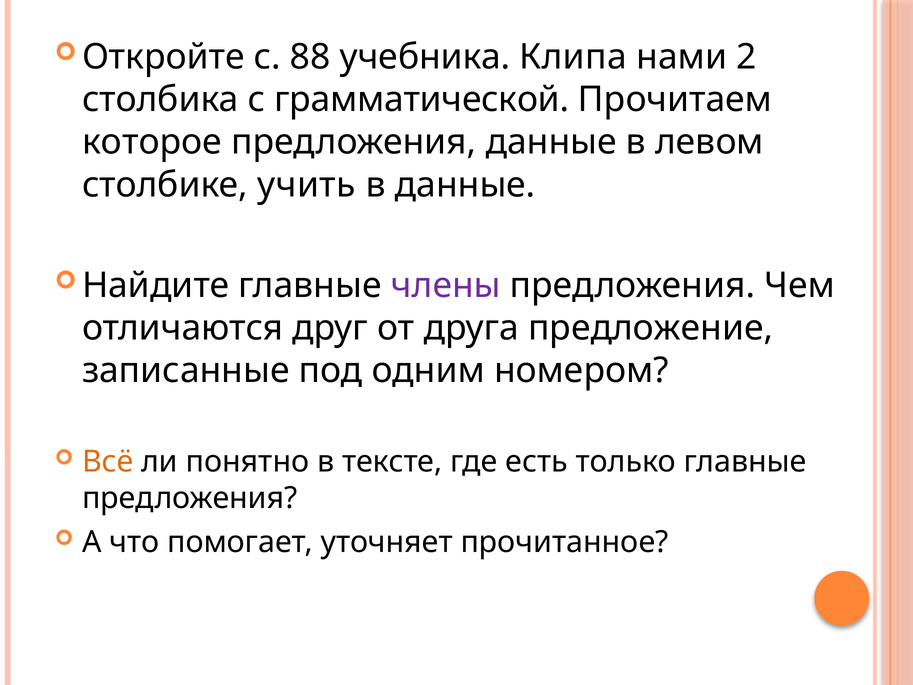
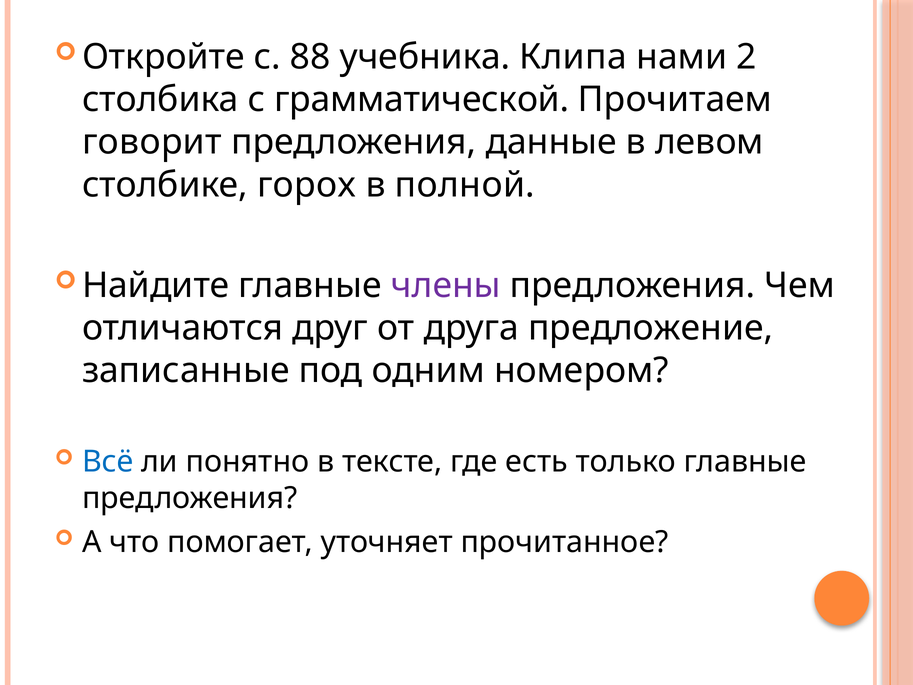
которое: которое -> говорит
учить: учить -> горох
в данные: данные -> полной
Всё colour: orange -> blue
